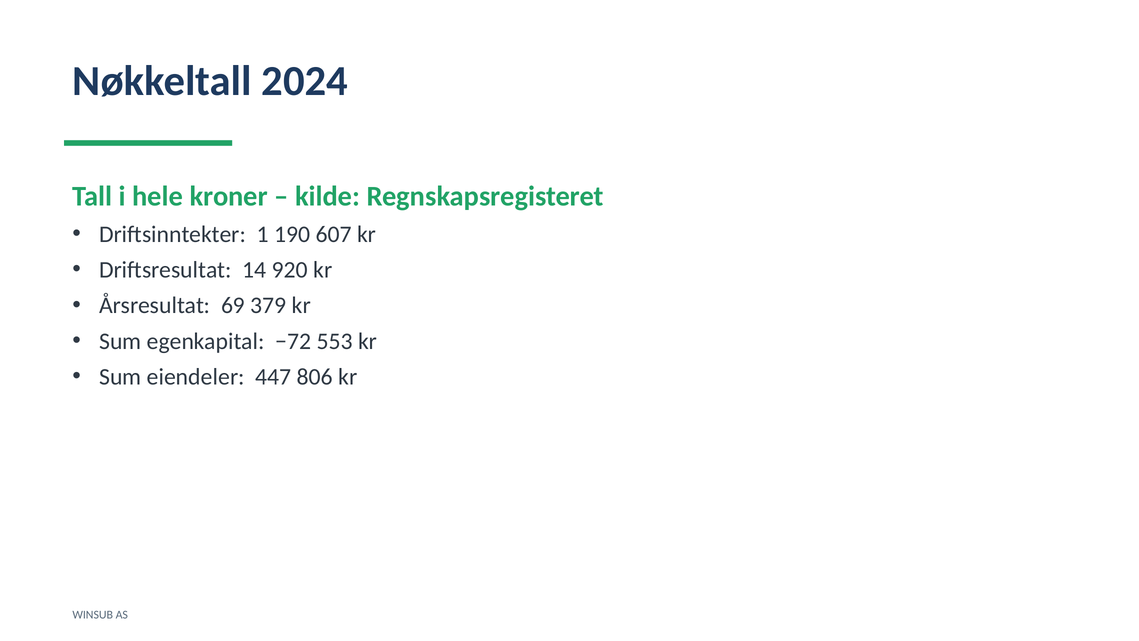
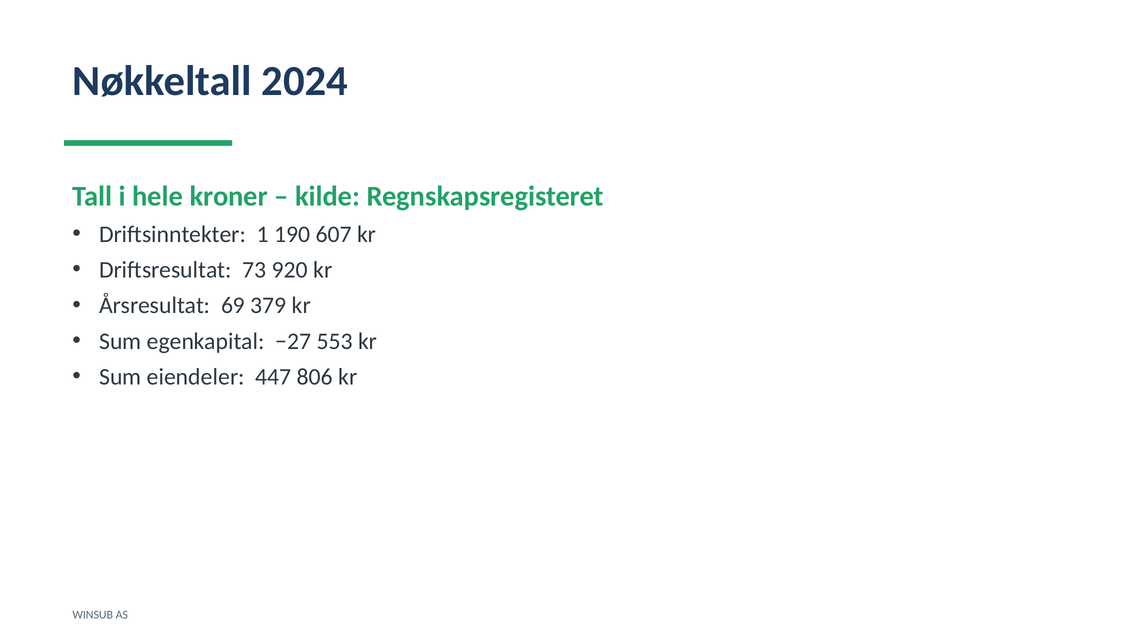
14: 14 -> 73
−72: −72 -> −27
